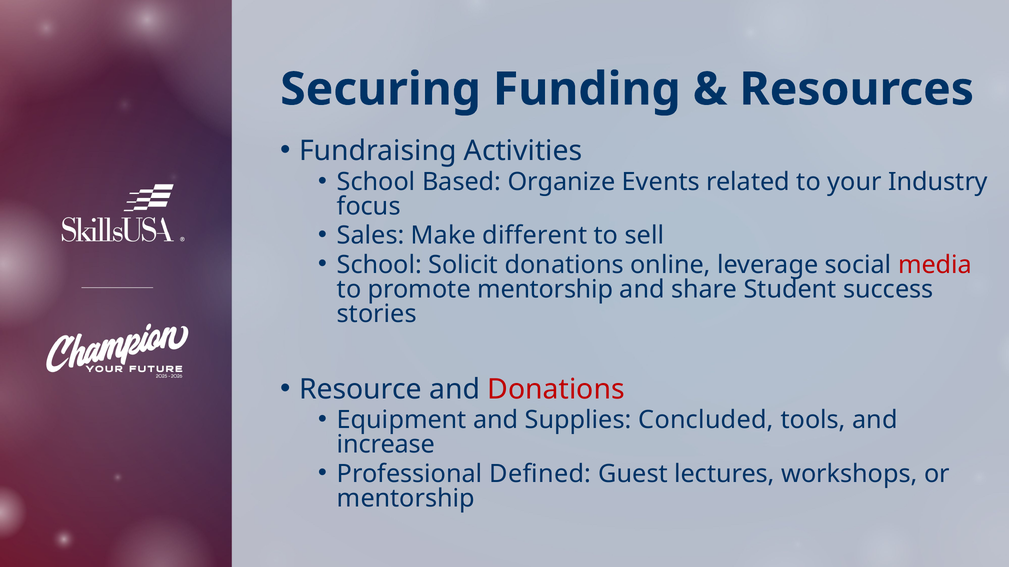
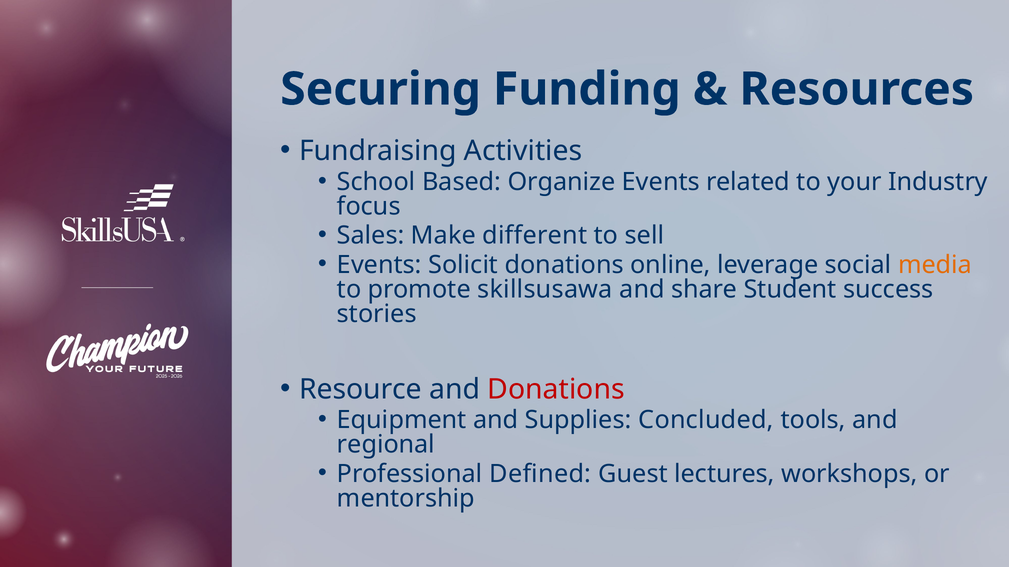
School at (379, 265): School -> Events
media colour: red -> orange
promote mentorship: mentorship -> skillsusawa
increase: increase -> regional
